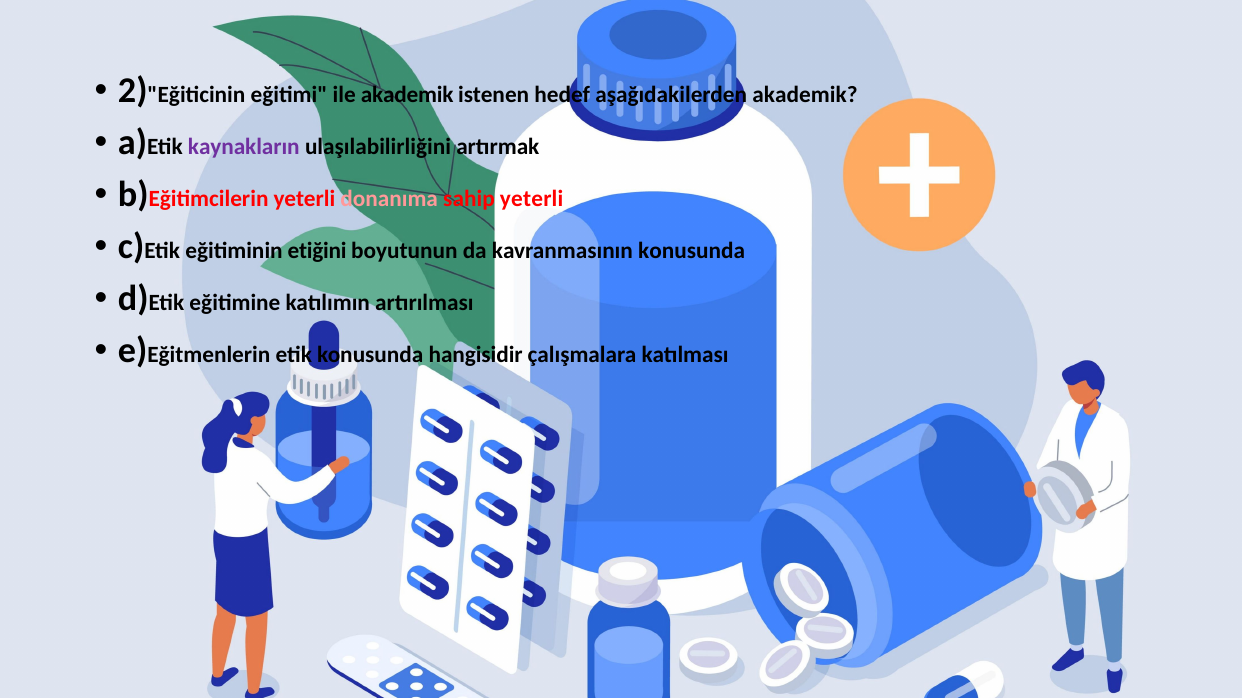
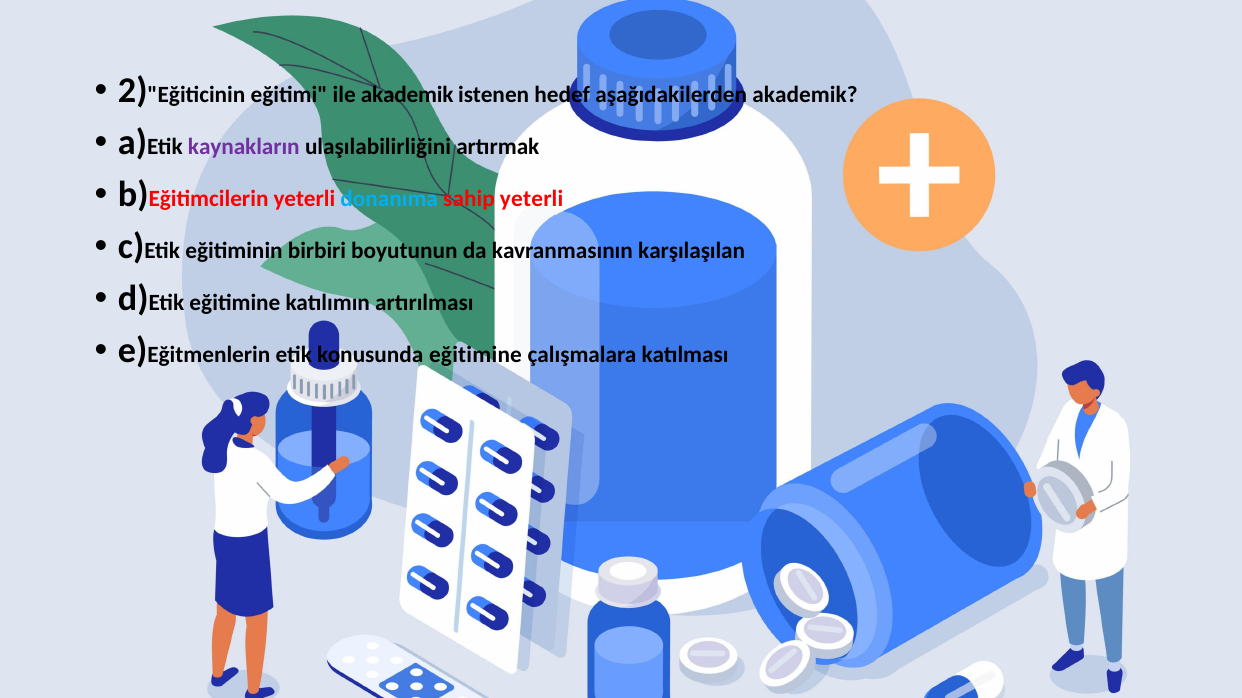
donanıma colour: pink -> light blue
etiğini: etiğini -> birbiri
kavranmasının konusunda: konusunda -> karşılaşılan
konusunda hangisidir: hangisidir -> eğitimine
